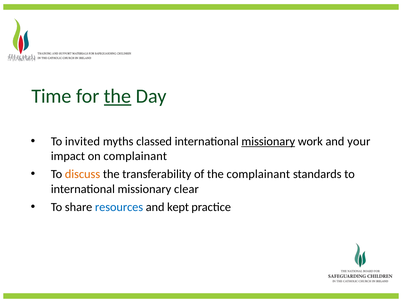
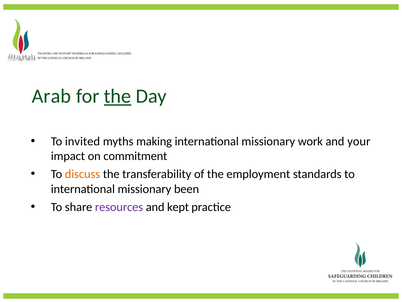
Time: Time -> Arab
classed: classed -> making
missionary at (268, 141) underline: present -> none
on complainant: complainant -> commitment
the complainant: complainant -> employment
clear: clear -> been
resources colour: blue -> purple
